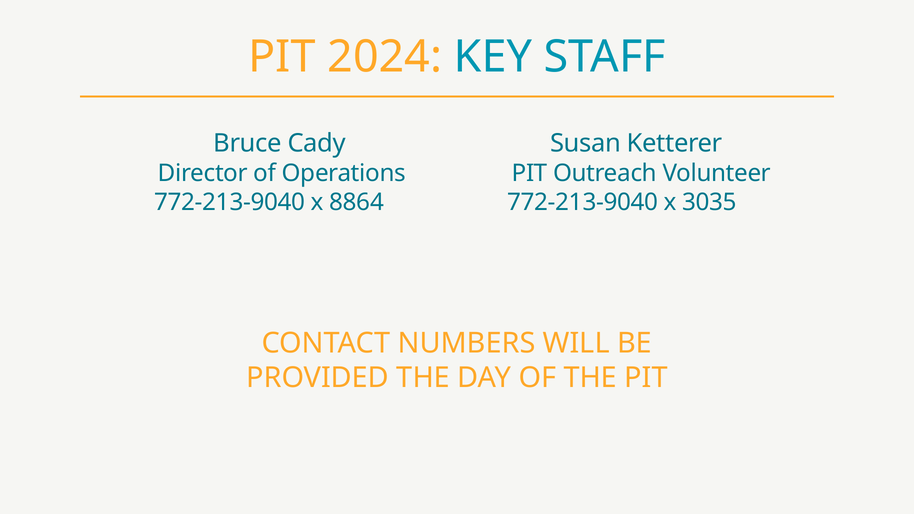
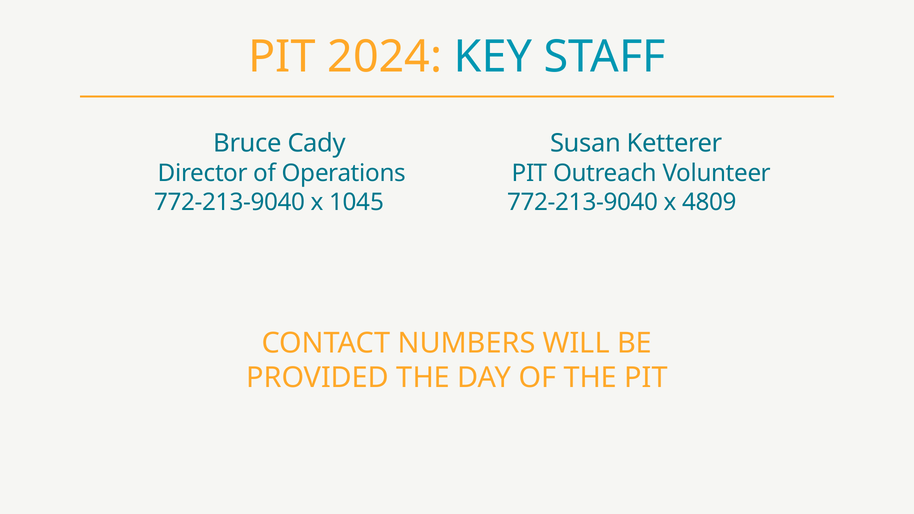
8864: 8864 -> 1045
3035: 3035 -> 4809
